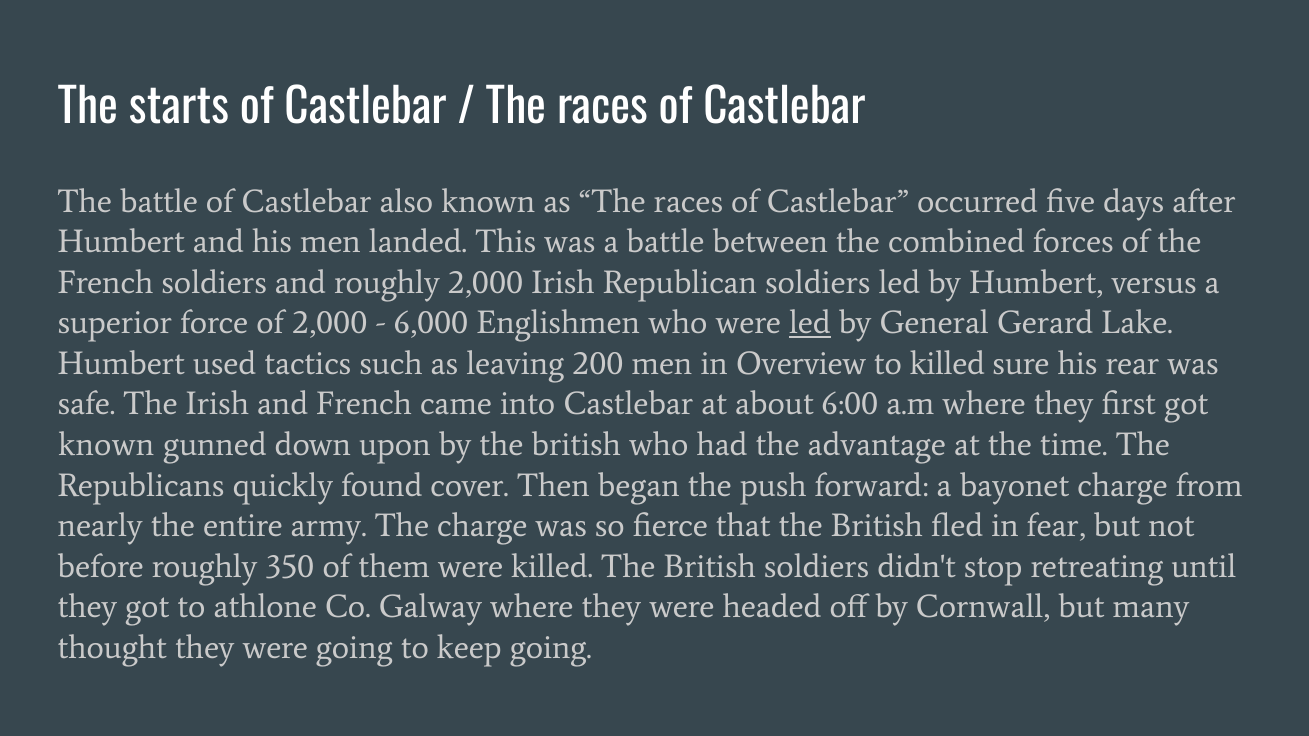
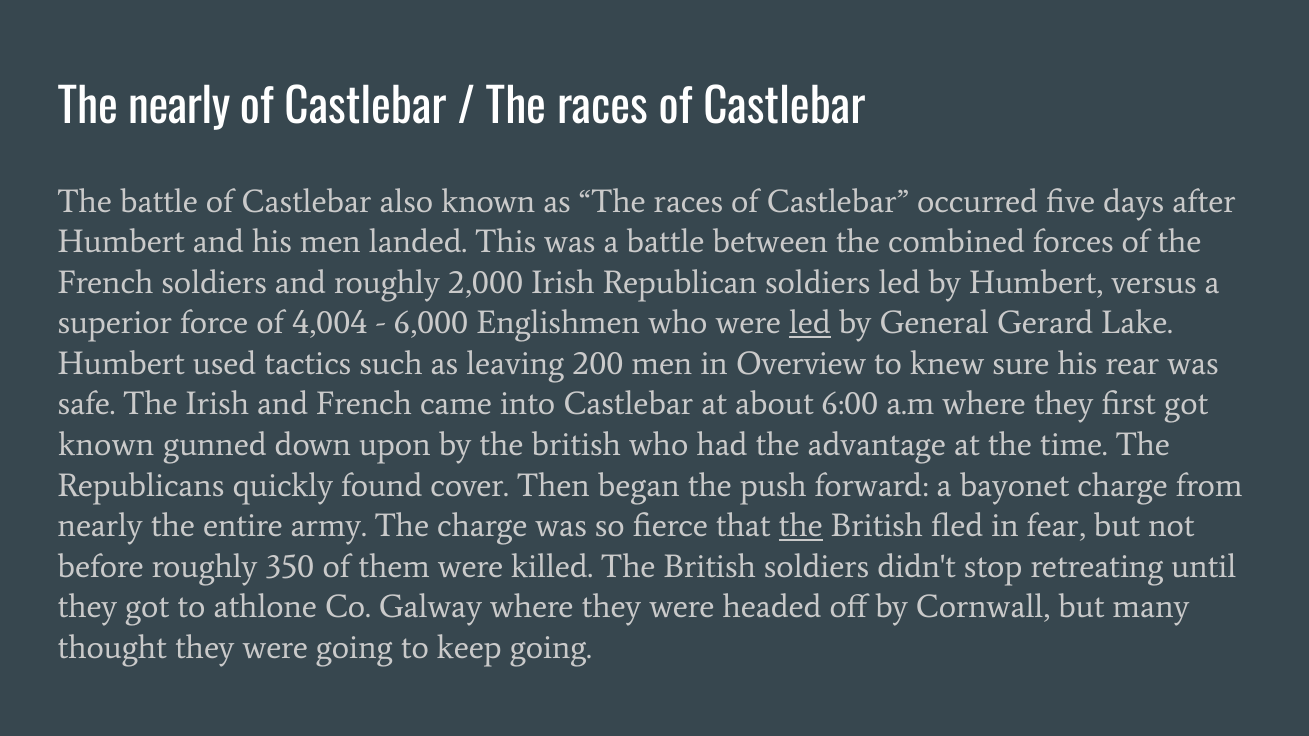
The starts: starts -> nearly
of 2,000: 2,000 -> 4,004
to killed: killed -> knew
the at (801, 526) underline: none -> present
